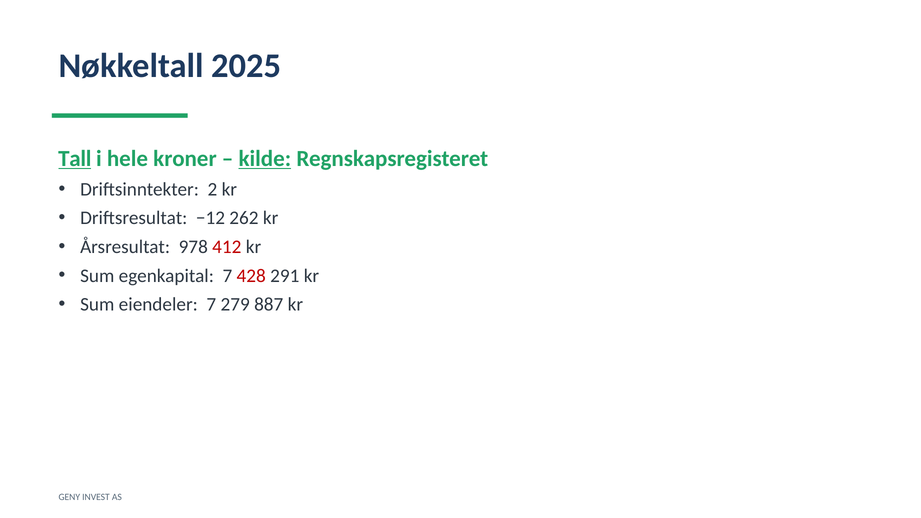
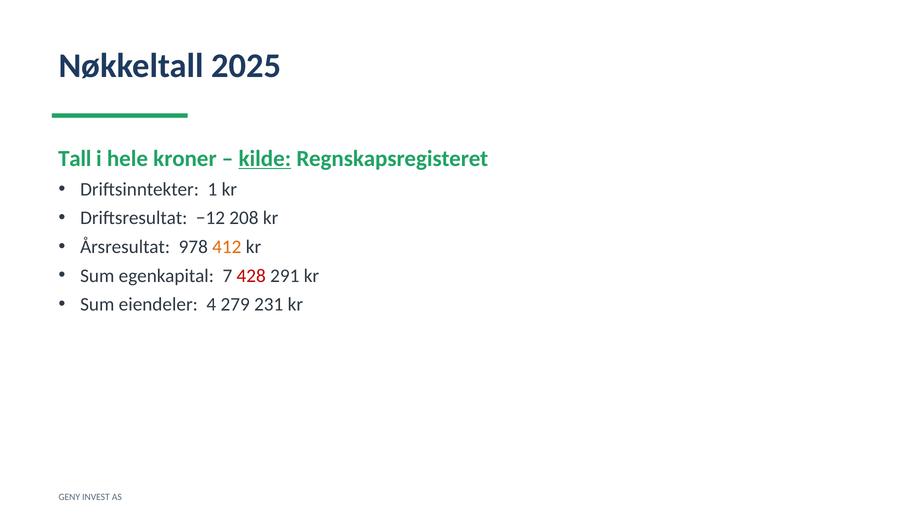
Tall underline: present -> none
2: 2 -> 1
262: 262 -> 208
412 colour: red -> orange
eiendeler 7: 7 -> 4
887: 887 -> 231
